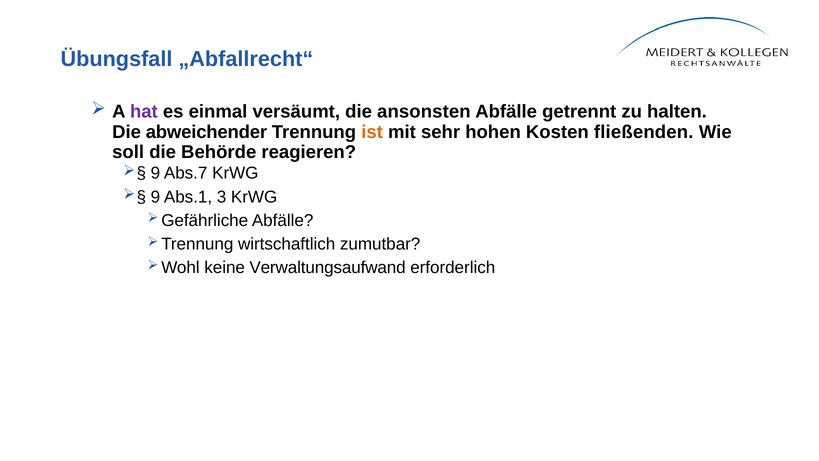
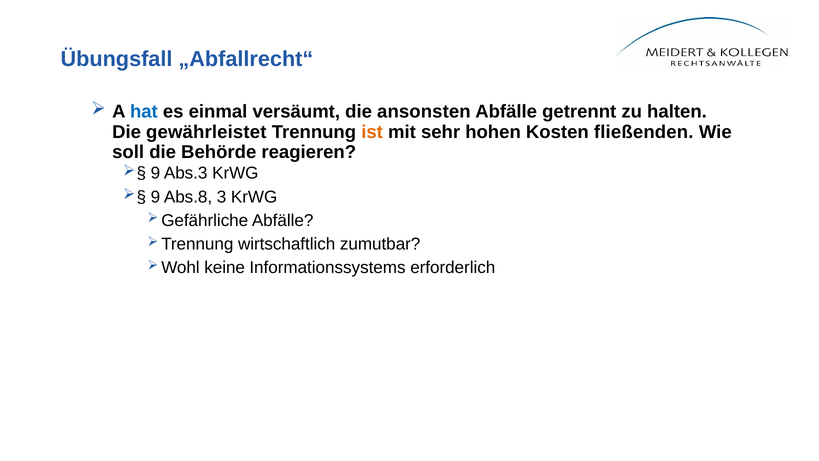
hat colour: purple -> blue
abweichender: abweichender -> gewährleistet
Abs.7: Abs.7 -> Abs.3
Abs.1: Abs.1 -> Abs.8
Verwaltungsaufwand: Verwaltungsaufwand -> Informationssystems
